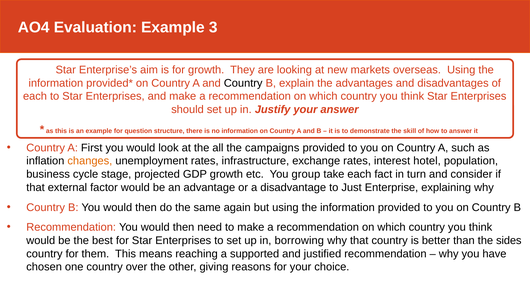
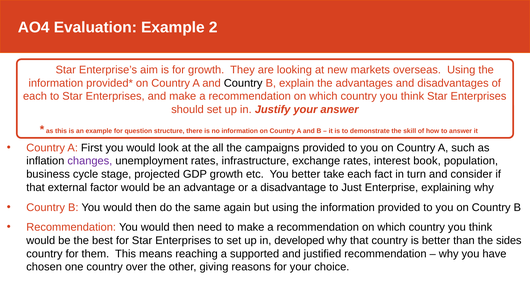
3: 3 -> 2
changes colour: orange -> purple
hotel: hotel -> book
You group: group -> better
borrowing: borrowing -> developed
